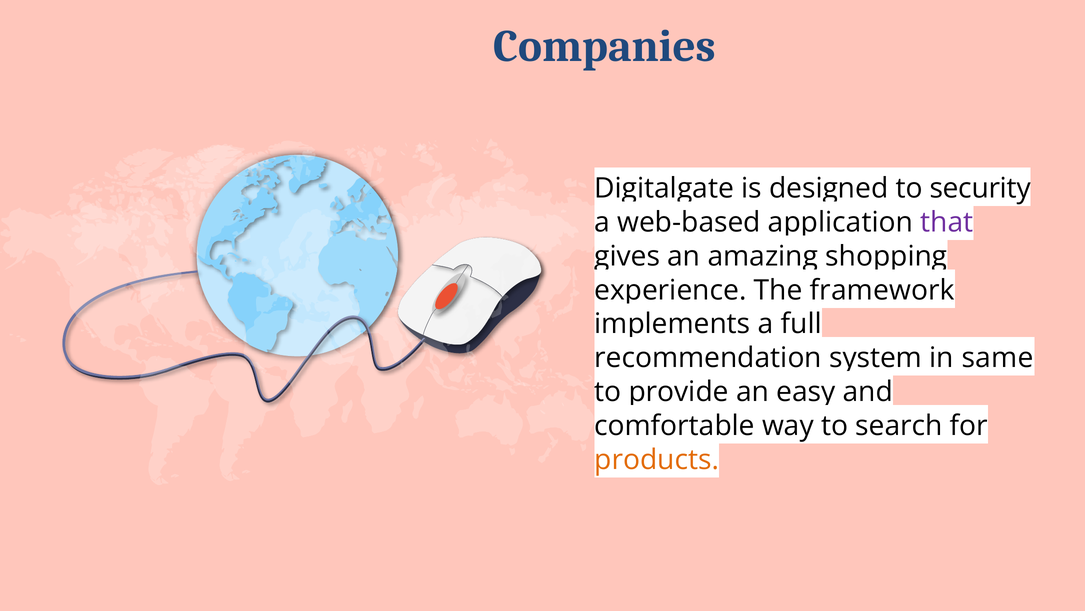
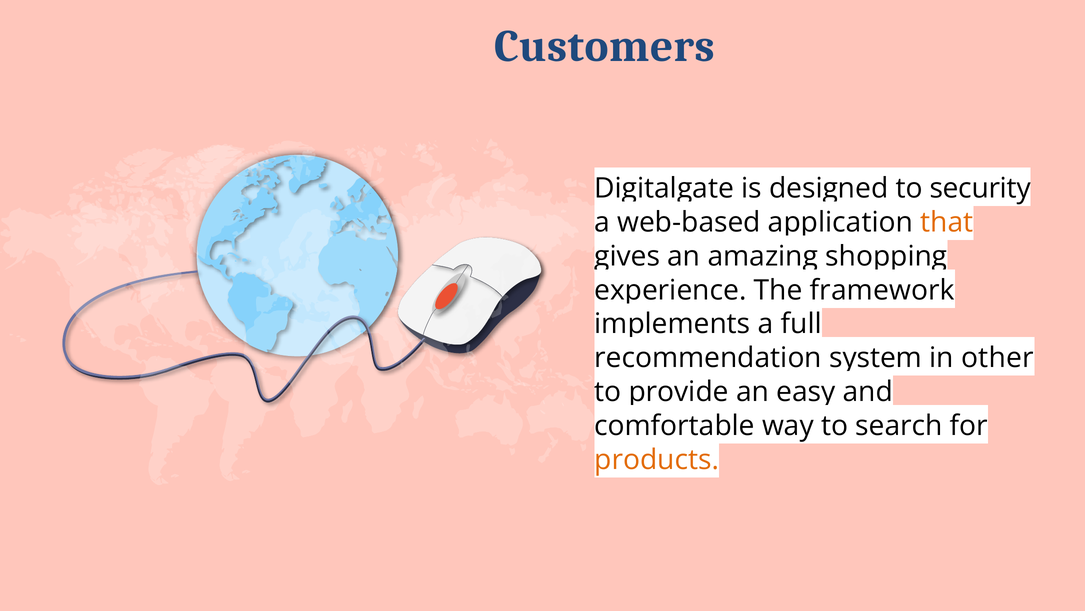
Companies: Companies -> Customers
that colour: purple -> orange
same: same -> other
